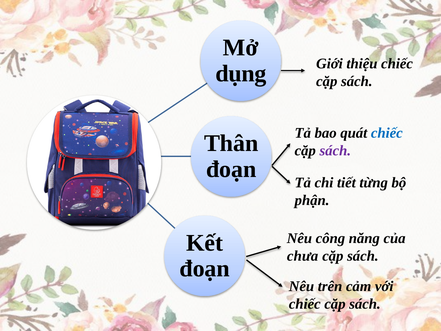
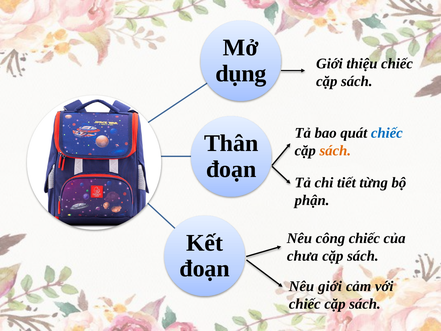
sách at (335, 151) colour: purple -> orange
công năng: năng -> chiếc
Nêu trên: trên -> giới
